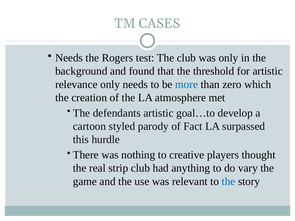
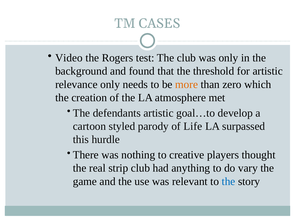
Needs at (69, 58): Needs -> Video
more colour: blue -> orange
Fact: Fact -> Life
